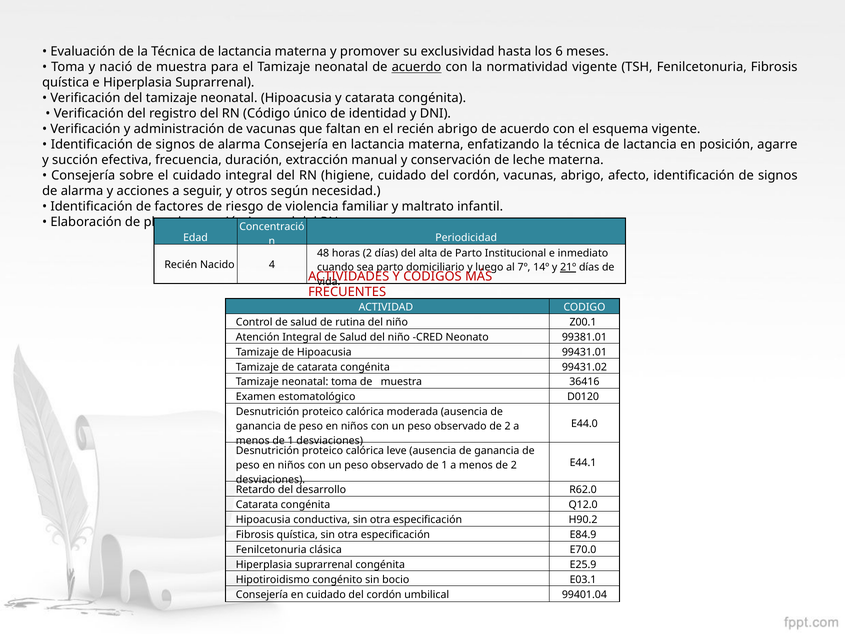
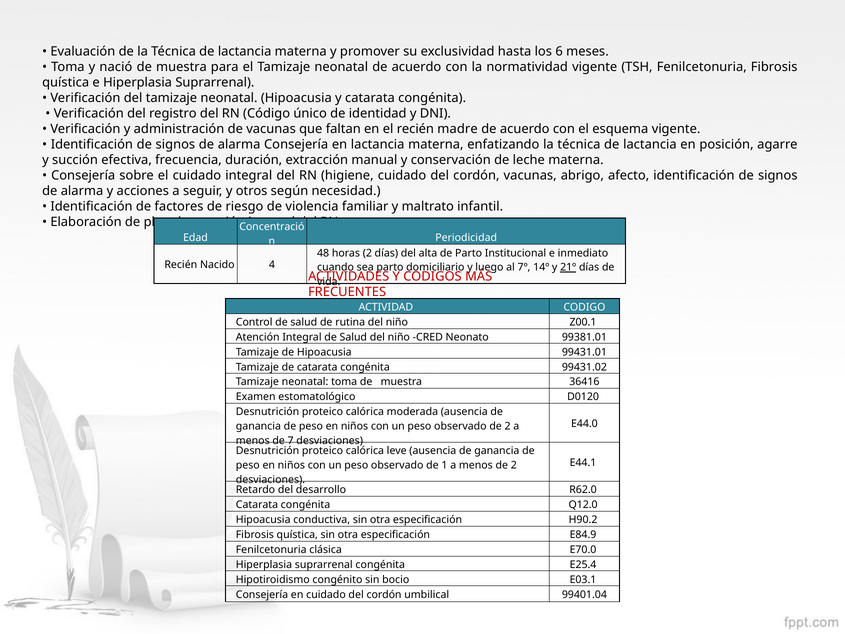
acuerdo at (416, 67) underline: present -> none
recién abrigo: abrigo -> madre
menos de 1: 1 -> 7
E25.9: E25.9 -> E25.4
